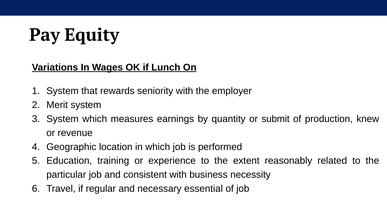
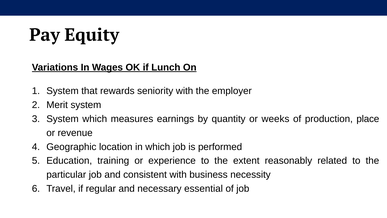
submit: submit -> weeks
knew: knew -> place
